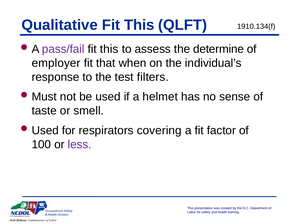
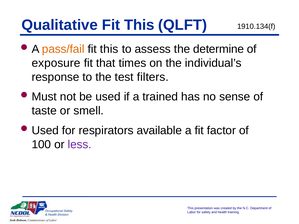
pass/fail colour: purple -> orange
employer: employer -> exposure
when: when -> times
helmet: helmet -> trained
covering: covering -> available
